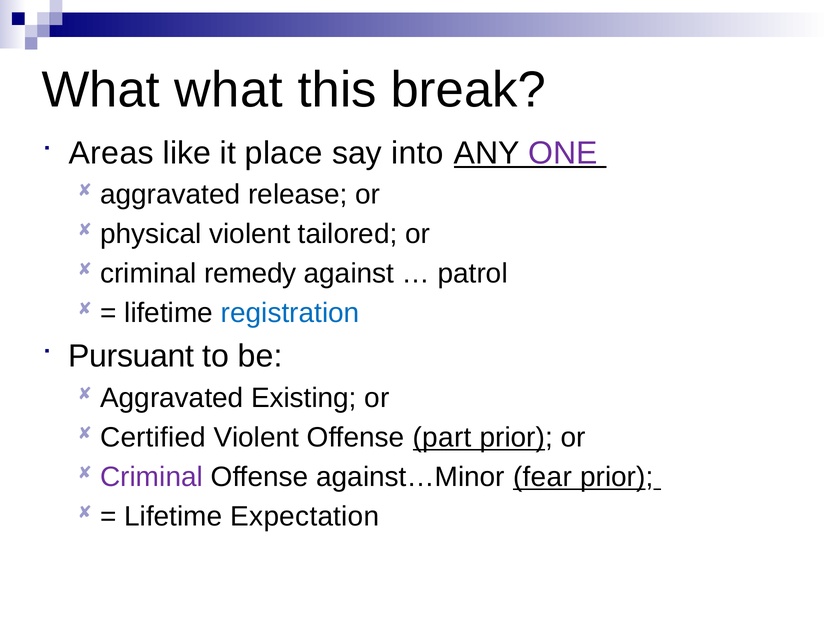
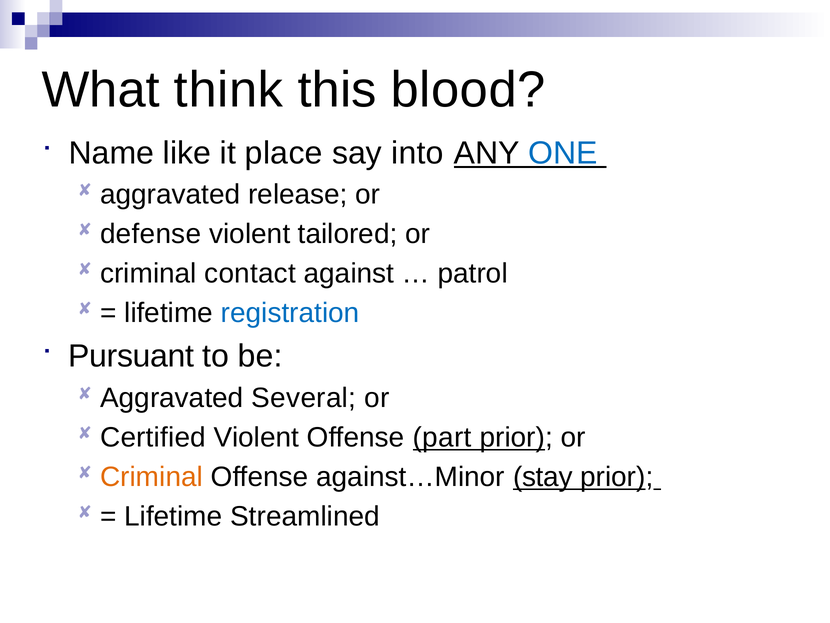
What what: what -> think
break: break -> blood
Areas: Areas -> Name
ONE colour: purple -> blue
physical: physical -> defense
remedy: remedy -> contact
Existing: Existing -> Several
Criminal at (152, 477) colour: purple -> orange
fear: fear -> stay
Expectation: Expectation -> Streamlined
